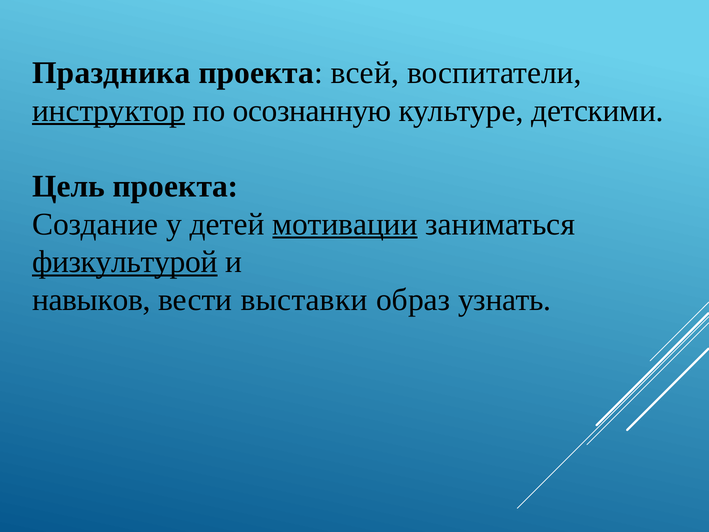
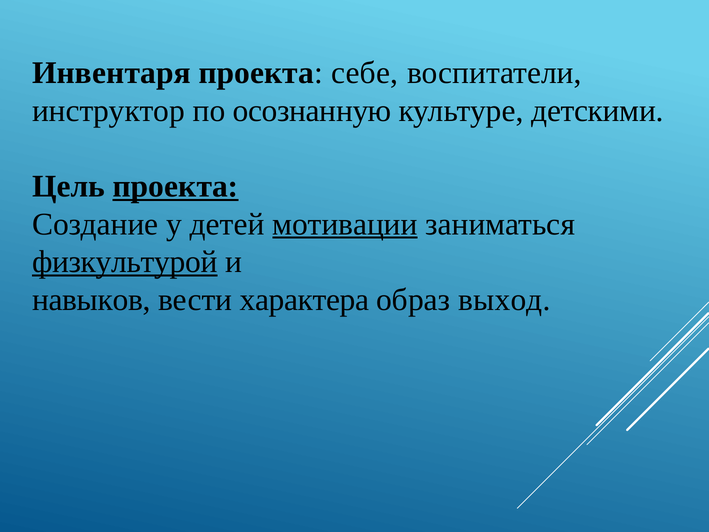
Праздника: Праздника -> Инвентаря
всей: всей -> себе
инструктор underline: present -> none
проекта at (176, 186) underline: none -> present
выставки: выставки -> характера
узнать: узнать -> выход
